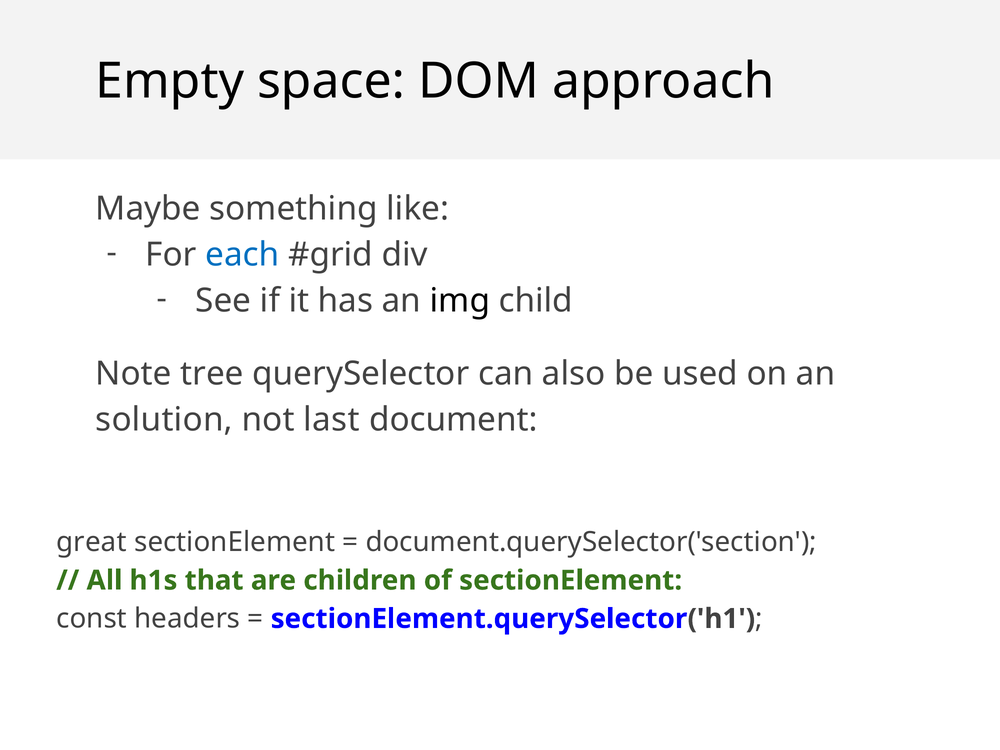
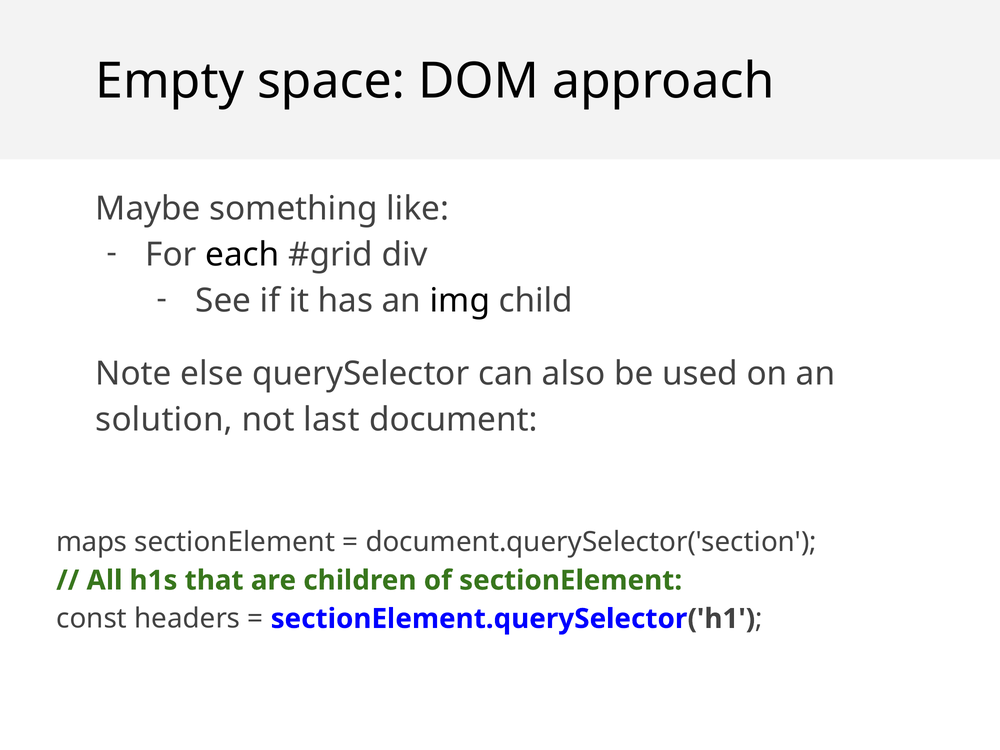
each colour: blue -> black
tree: tree -> else
great: great -> maps
